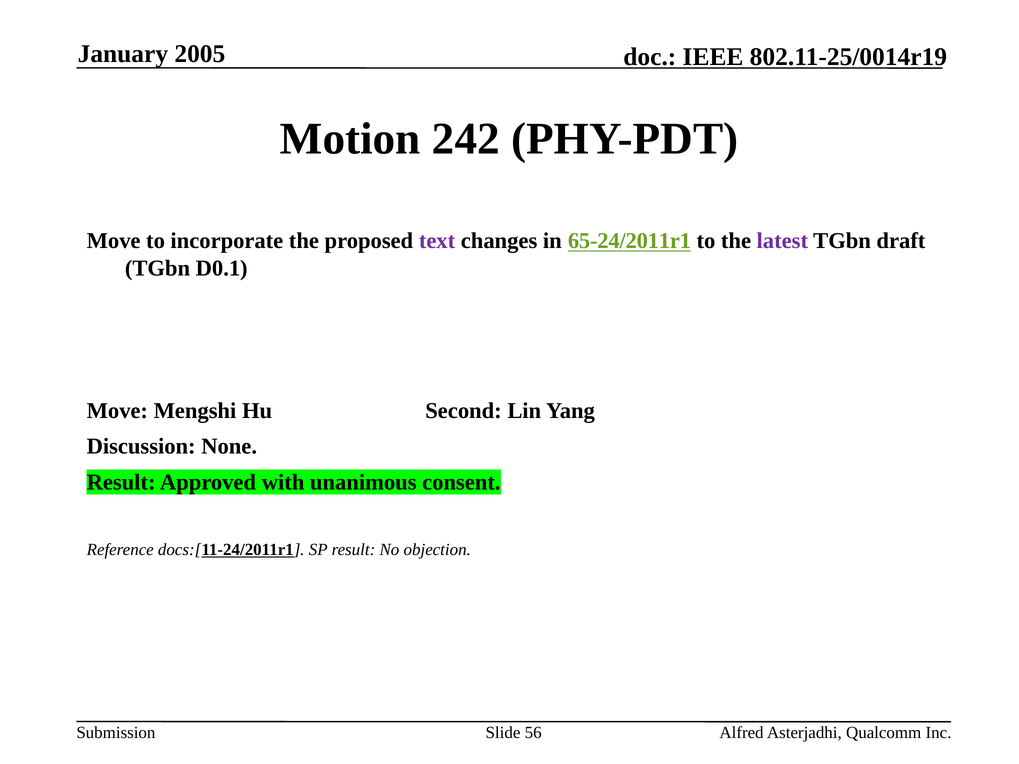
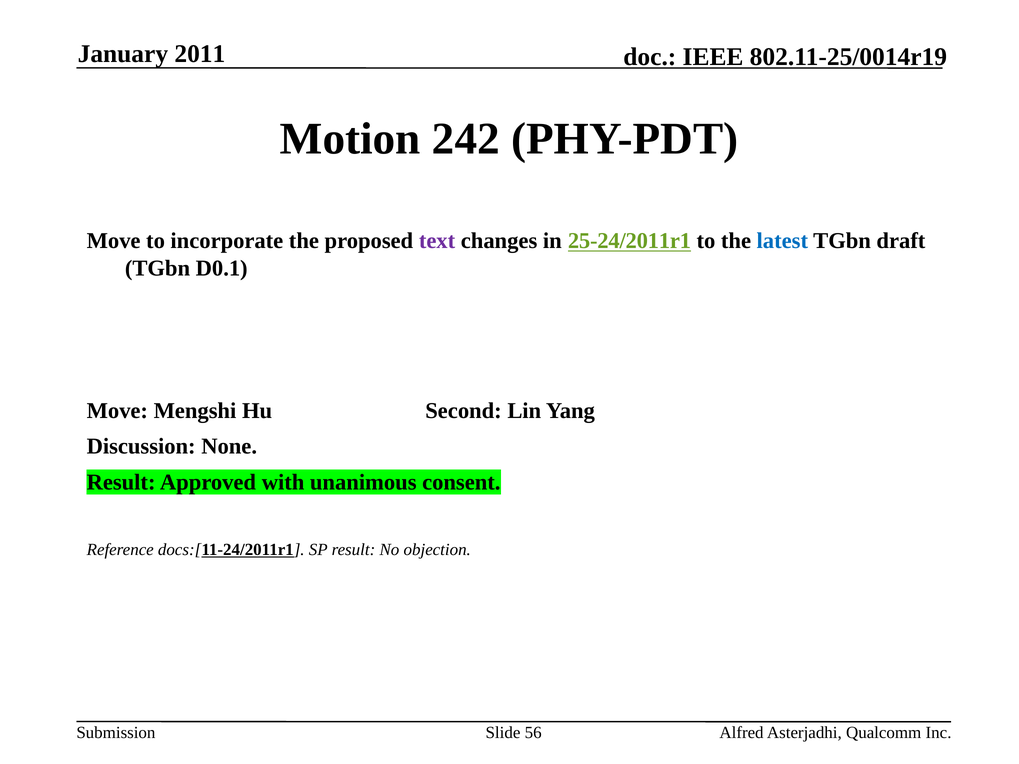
2005: 2005 -> 2011
65-24/2011r1: 65-24/2011r1 -> 25-24/2011r1
latest colour: purple -> blue
